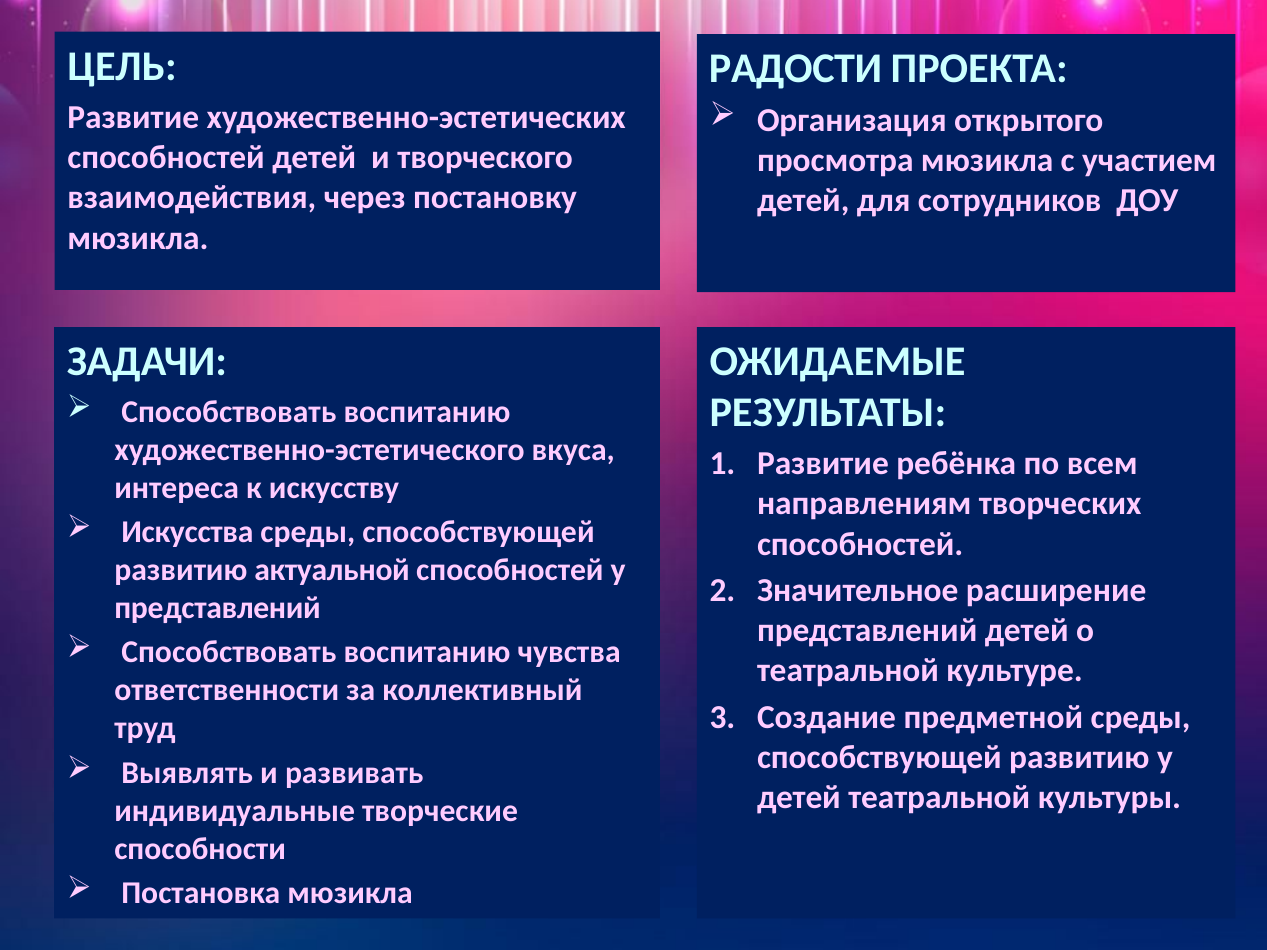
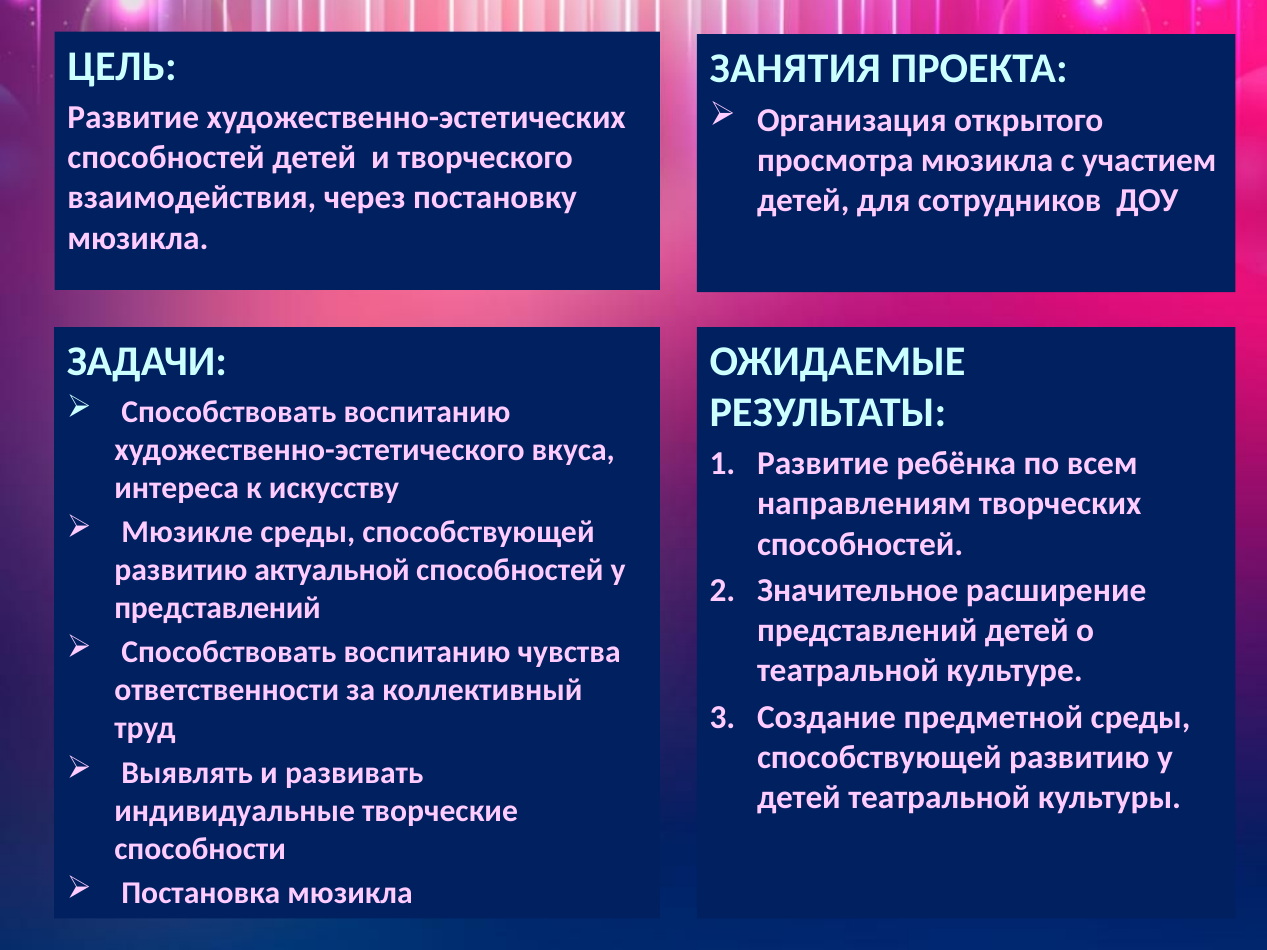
РАДОСТИ: РАДОСТИ -> ЗАНЯТИЯ
Искусства: Искусства -> Мюзикле
